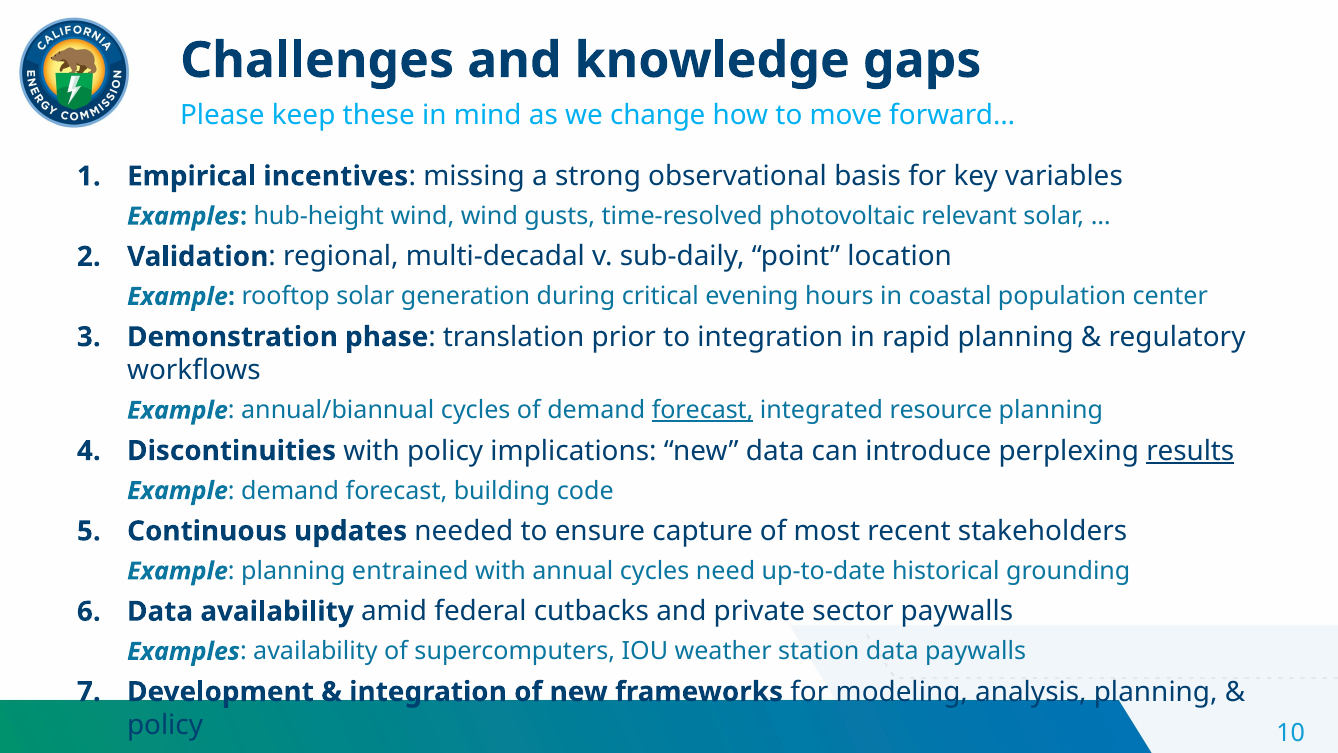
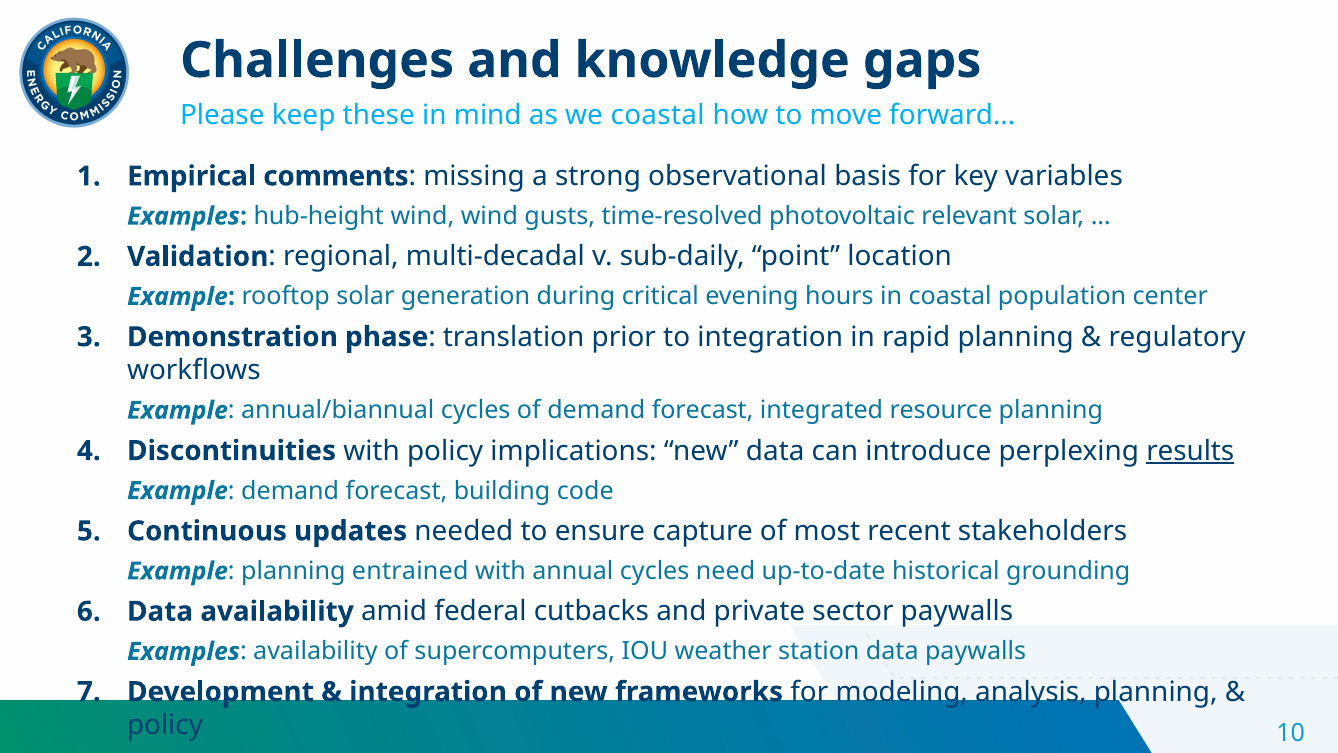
we change: change -> coastal
incentives: incentives -> comments
forecast at (703, 410) underline: present -> none
